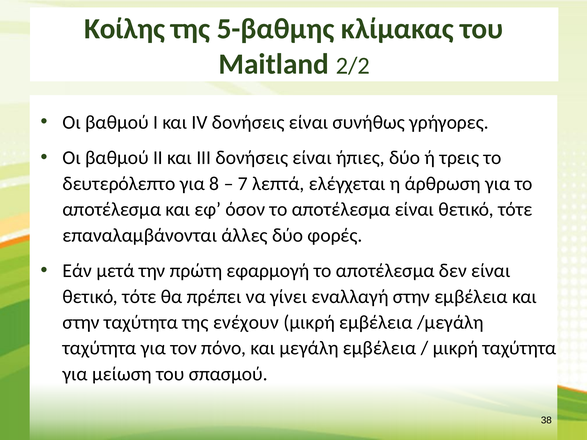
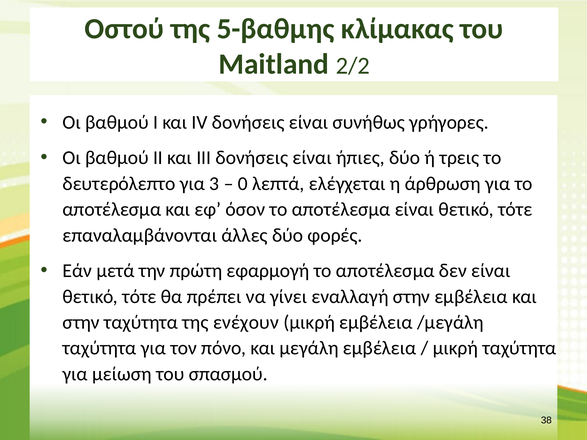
Κοίλης: Κοίλης -> Οστού
8: 8 -> 3
7: 7 -> 0
